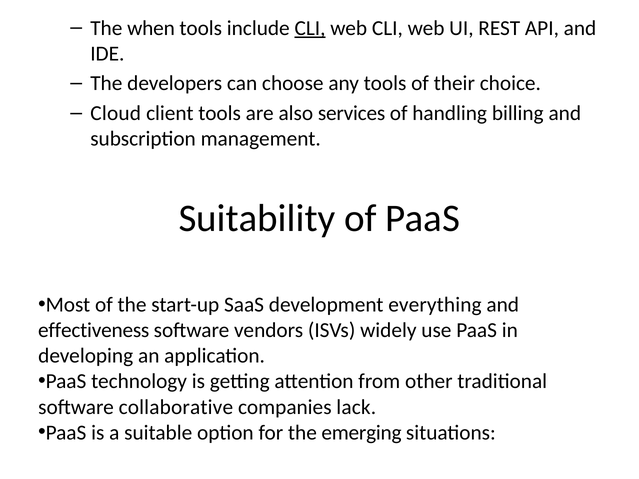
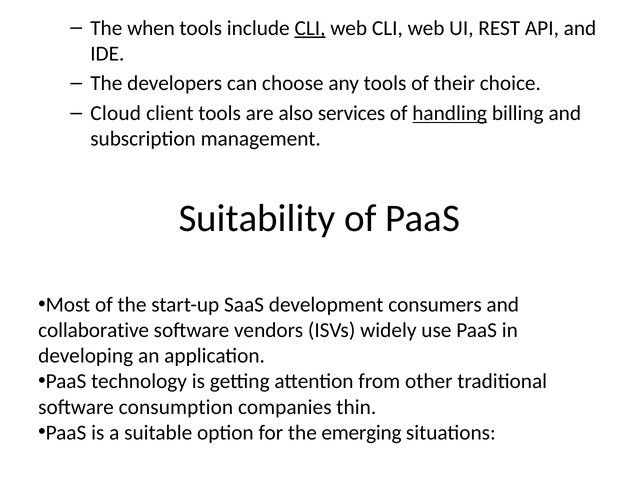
handling underline: none -> present
everything: everything -> consumers
effectiveness: effectiveness -> collaborative
collaborative: collaborative -> consumption
lack: lack -> thin
